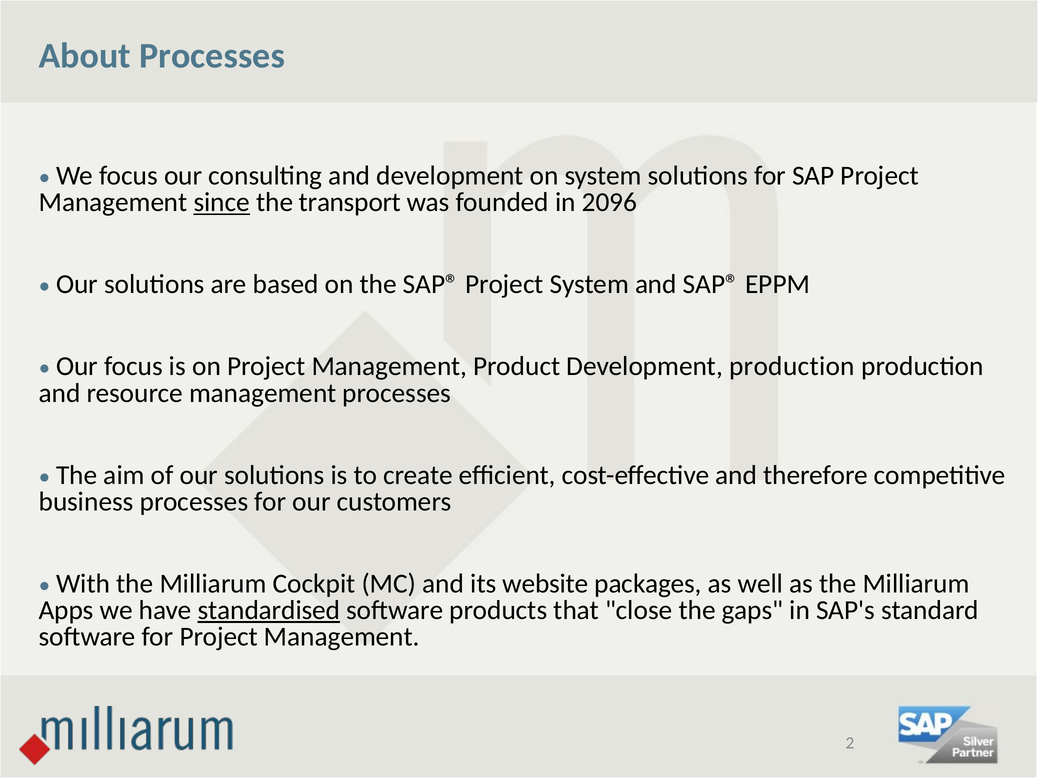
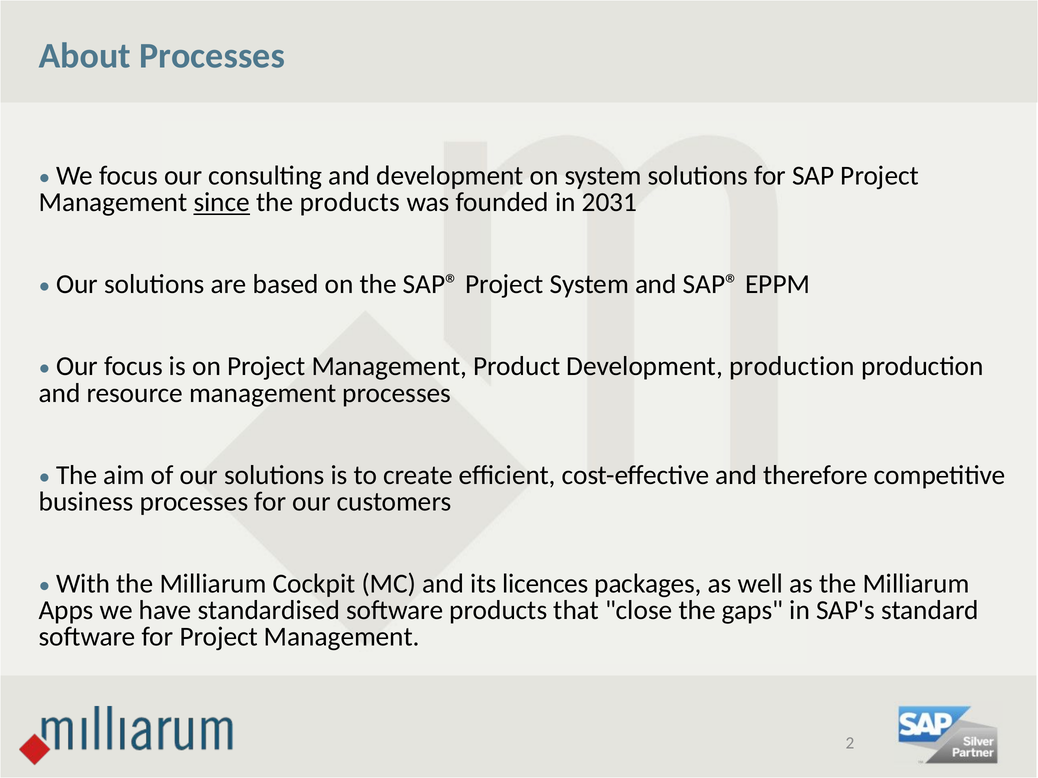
the transport: transport -> products
2096: 2096 -> 2031
website: website -> licences
standardised underline: present -> none
